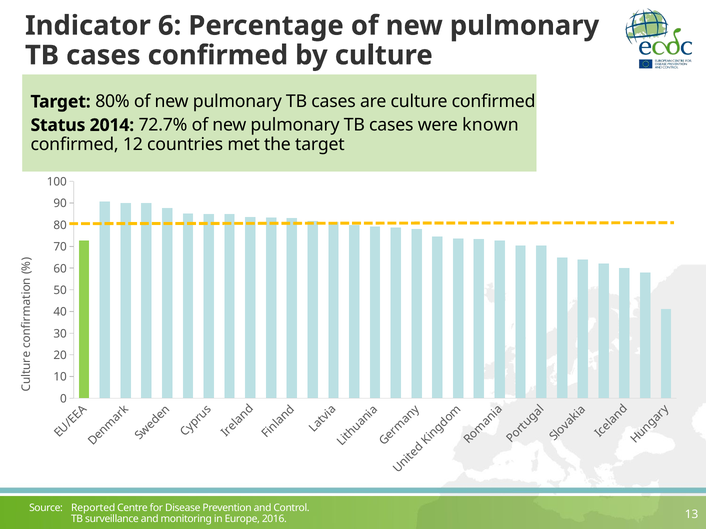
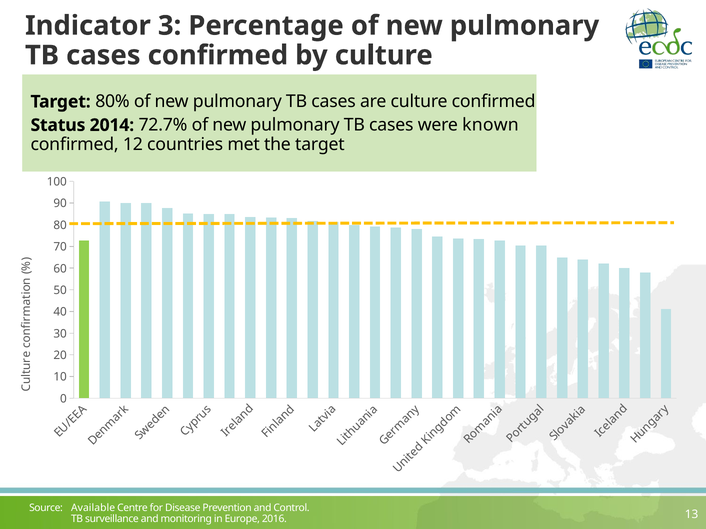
6: 6 -> 3
Reported: Reported -> Available
